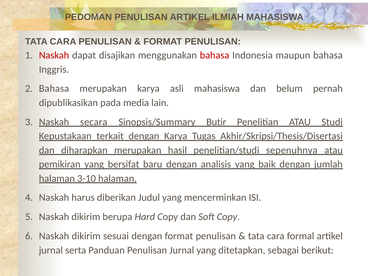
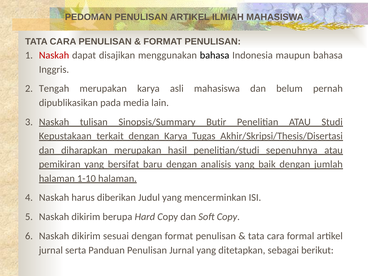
bahasa at (215, 55) colour: red -> black
Bahasa at (54, 89): Bahasa -> Tengah
secara: secara -> tulisan
3-10: 3-10 -> 1-10
